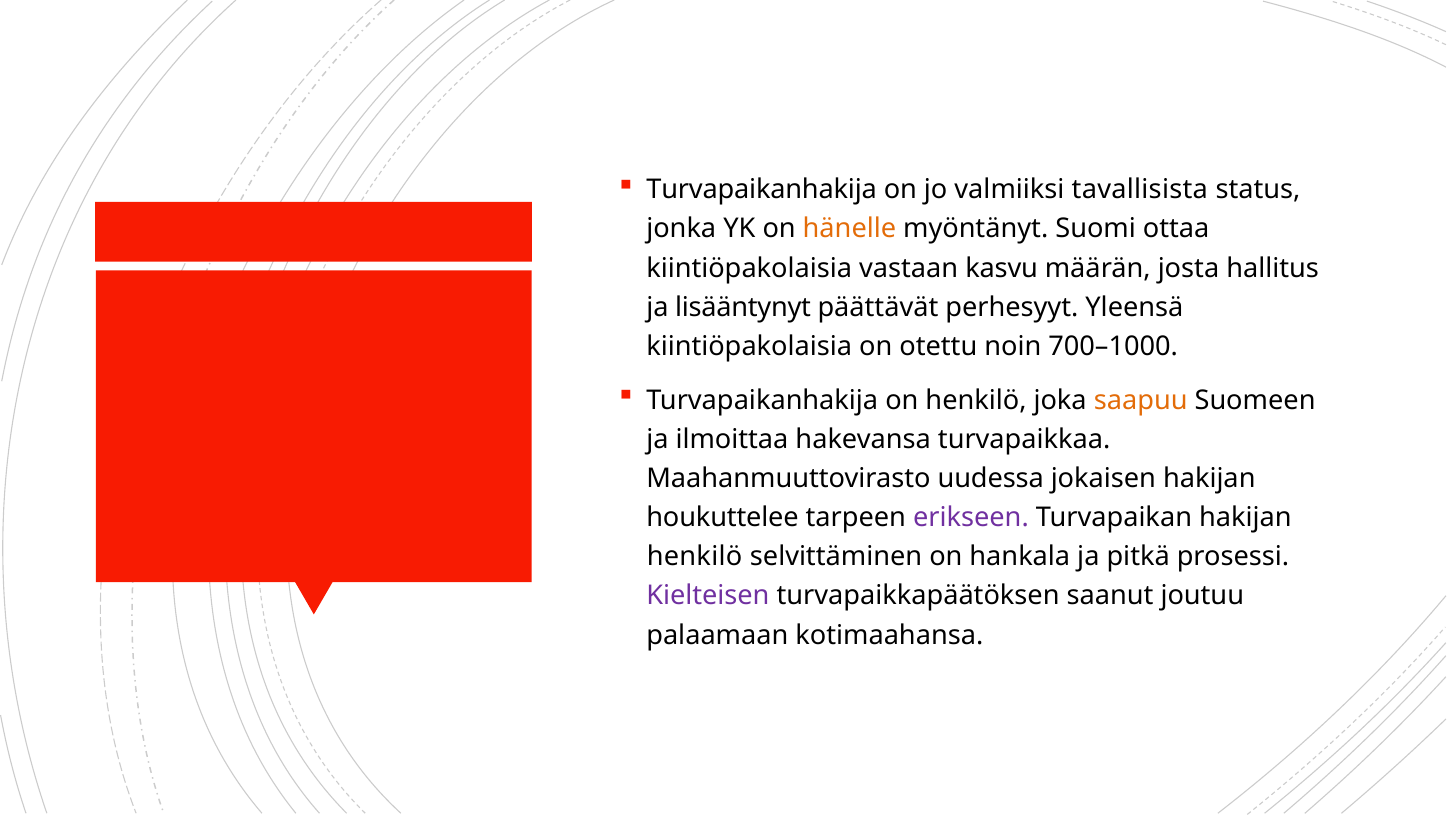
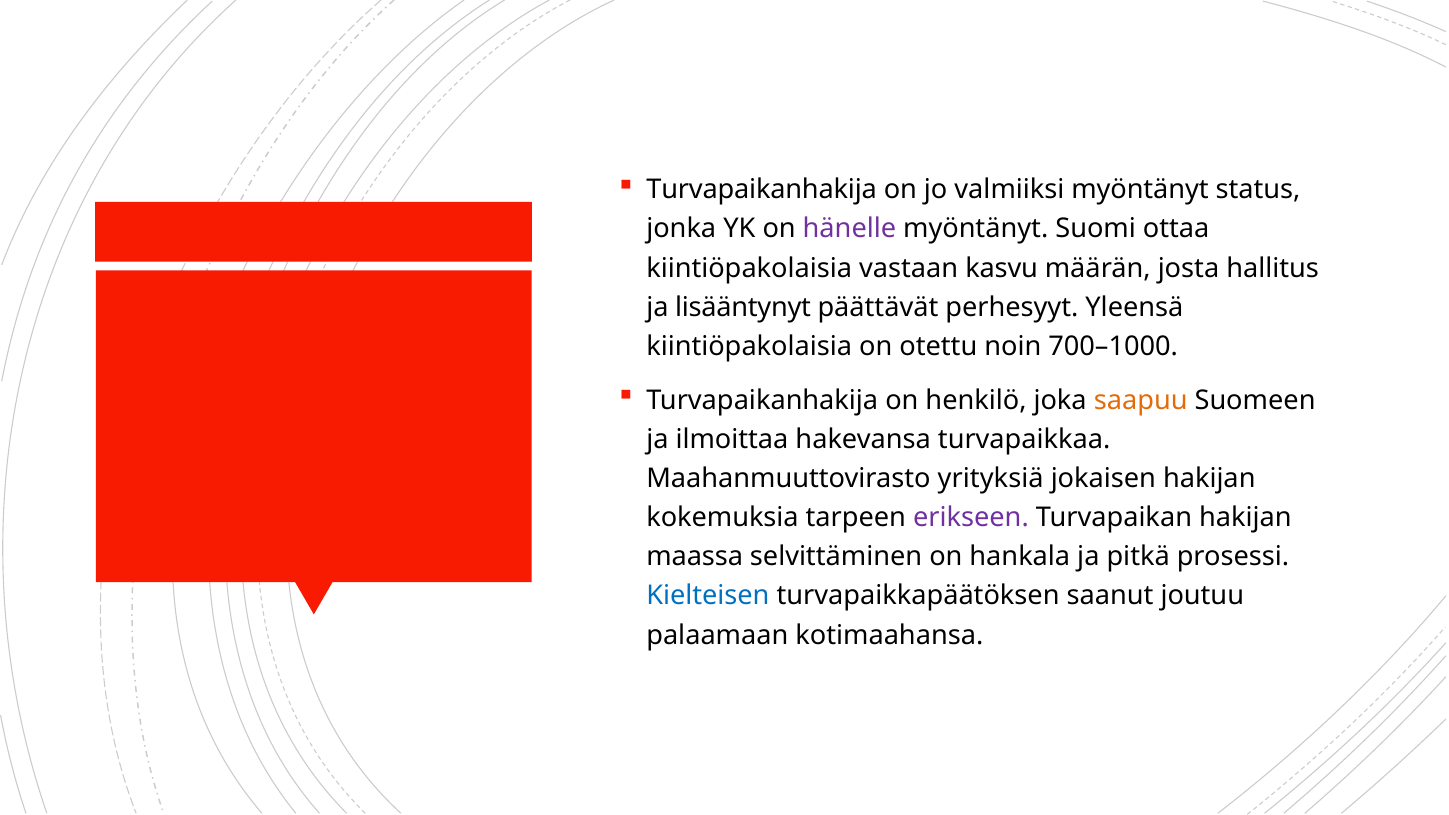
valmiiksi tavallisista: tavallisista -> myöntänyt
hänelle colour: orange -> purple
uudessa: uudessa -> yrityksiä
houkuttelee: houkuttelee -> kokemuksia
henkilö at (695, 557): henkilö -> maassa
Kielteisen colour: purple -> blue
